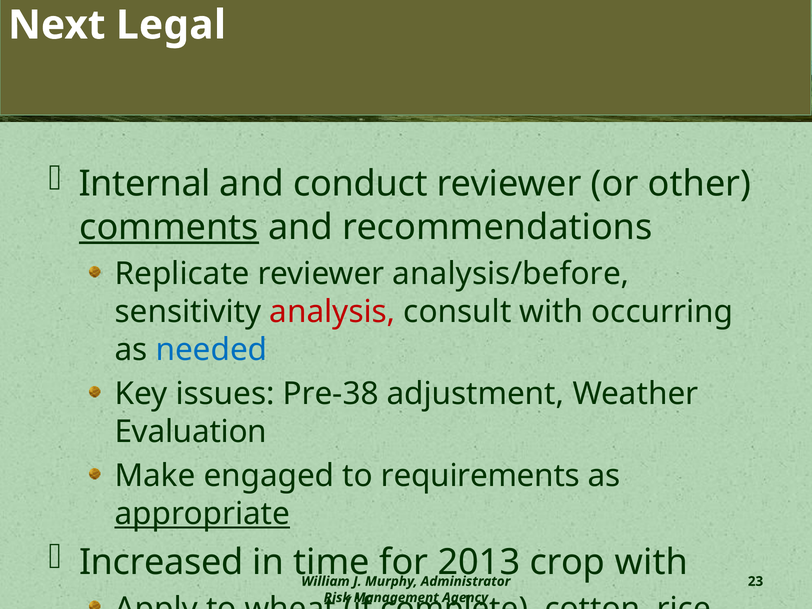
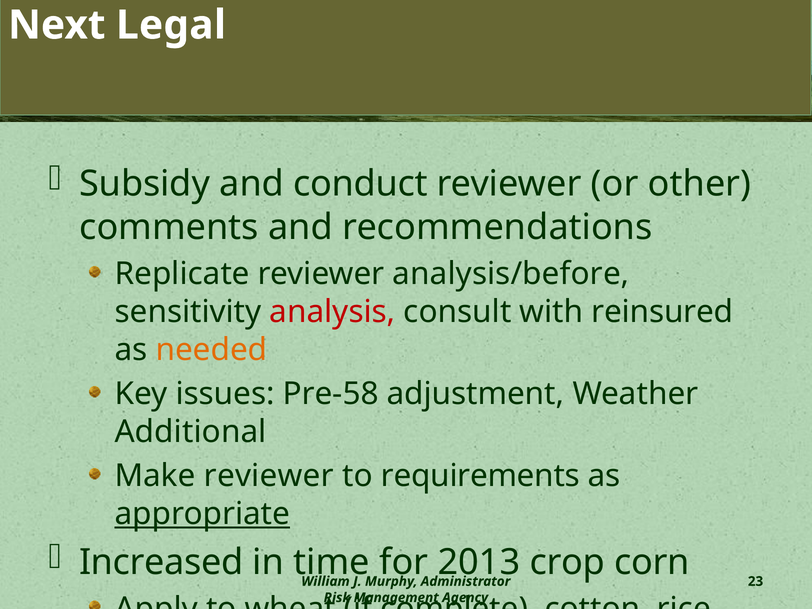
Internal: Internal -> Subsidy
comments underline: present -> none
occurring: occurring -> reinsured
needed colour: blue -> orange
Pre-38: Pre-38 -> Pre-58
Evaluation: Evaluation -> Additional
Make engaged: engaged -> reviewer
crop with: with -> corn
